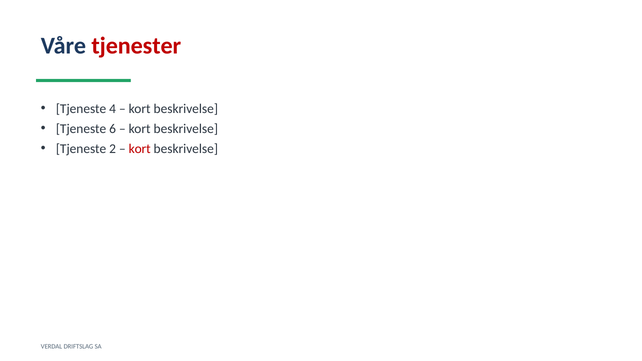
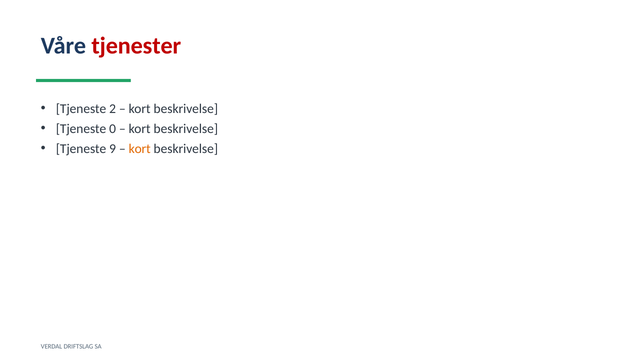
4: 4 -> 2
6: 6 -> 0
2: 2 -> 9
kort at (140, 149) colour: red -> orange
